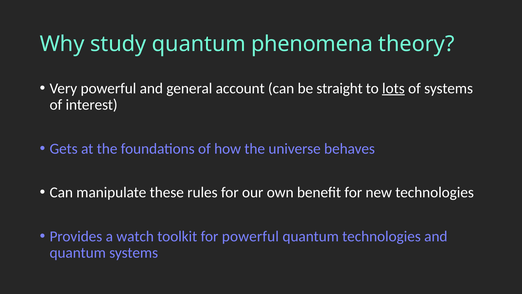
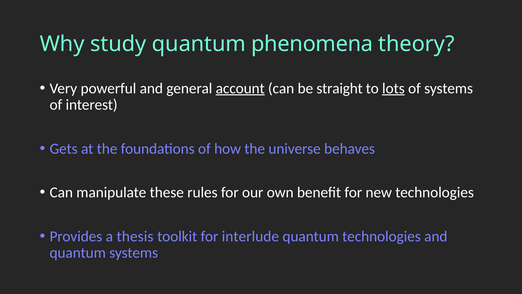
account underline: none -> present
watch: watch -> thesis
for powerful: powerful -> interlude
